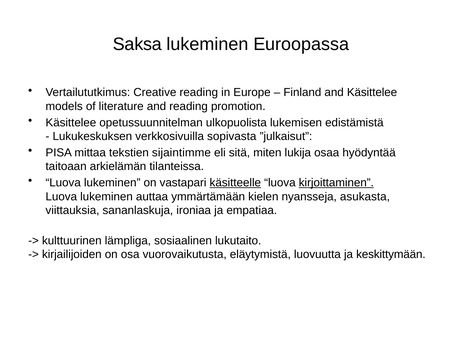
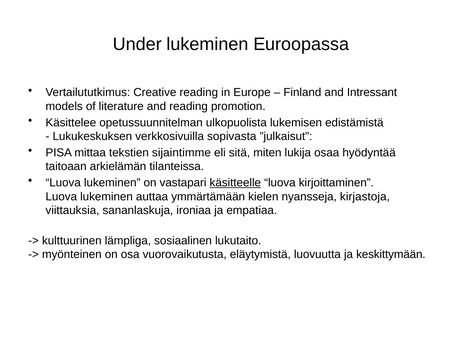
Saksa: Saksa -> Under
and Käsittelee: Käsittelee -> Intressant
kirjoittaminen underline: present -> none
asukasta: asukasta -> kirjastoja
kirjailijoiden: kirjailijoiden -> myönteinen
